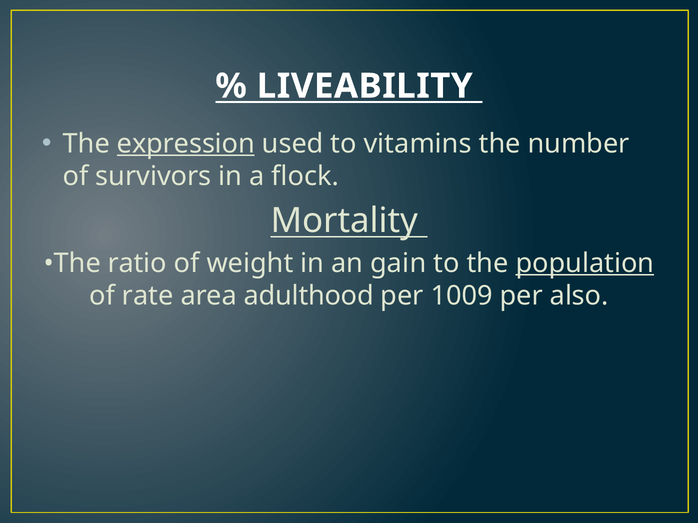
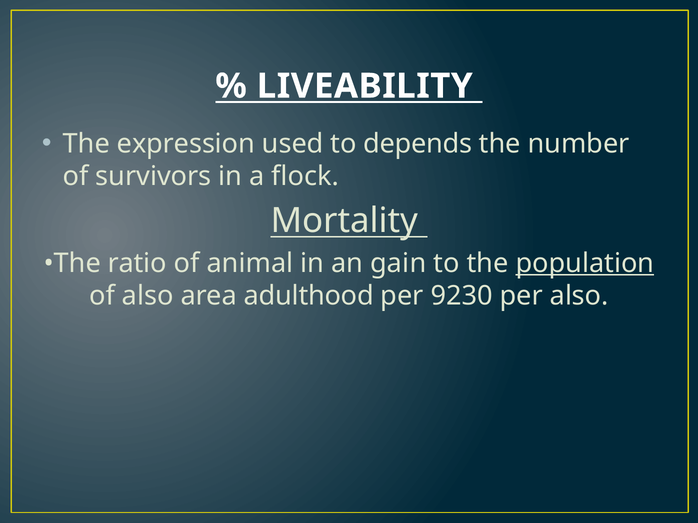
expression underline: present -> none
vitamins: vitamins -> depends
weight: weight -> animal
of rate: rate -> also
1009: 1009 -> 9230
